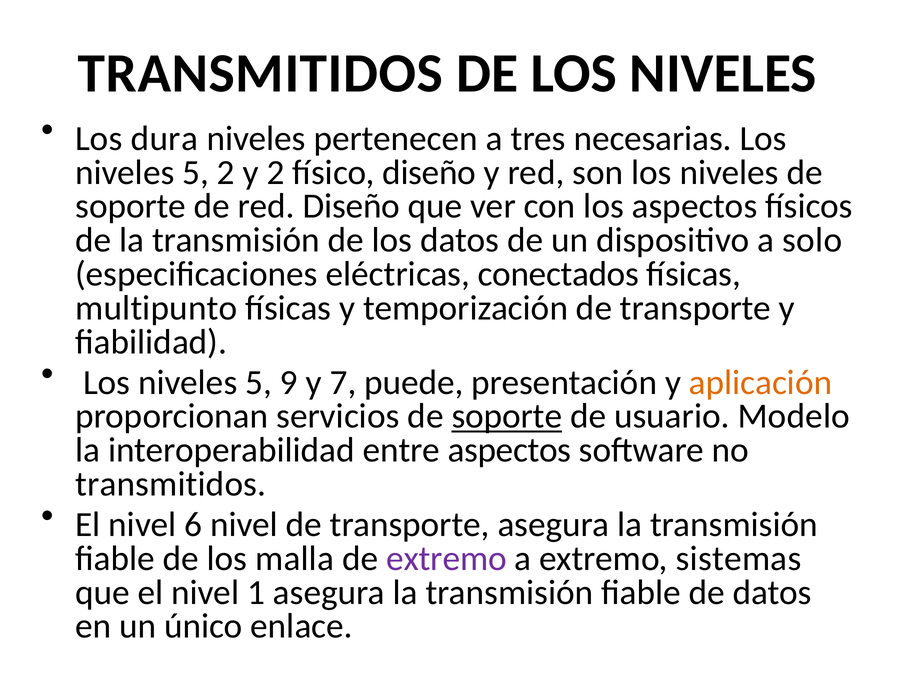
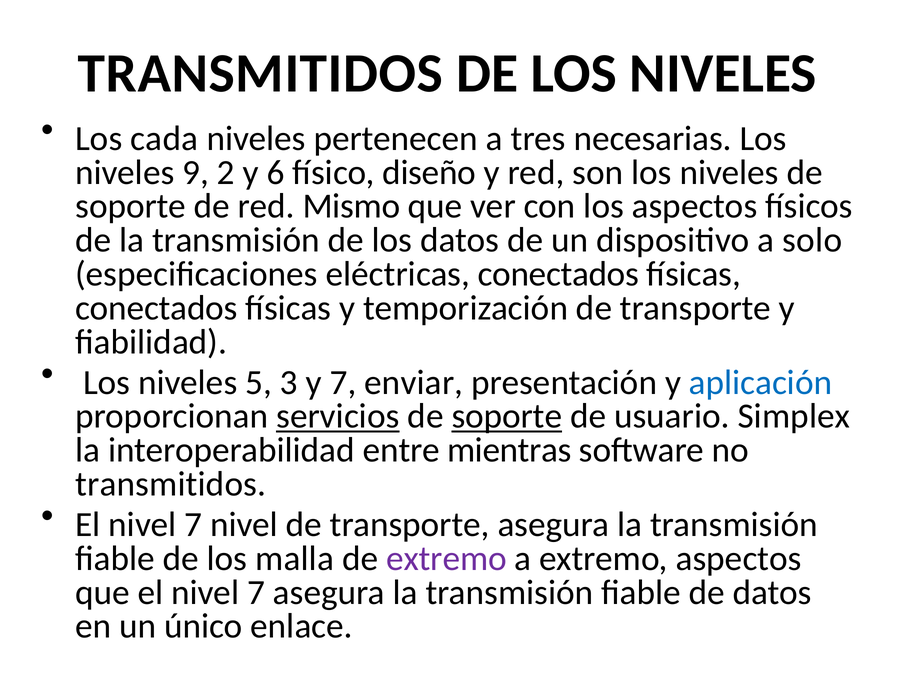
dura: dura -> cada
5 at (196, 172): 5 -> 9
y 2: 2 -> 6
red Diseño: Diseño -> Mismo
multipunto at (156, 308): multipunto -> conectados
9: 9 -> 3
puede: puede -> enviar
aplicación colour: orange -> blue
servicios underline: none -> present
Modelo: Modelo -> Simplex
entre aspectos: aspectos -> mientras
6 at (193, 525): 6 -> 7
extremo sistemas: sistemas -> aspectos
que el nivel 1: 1 -> 7
